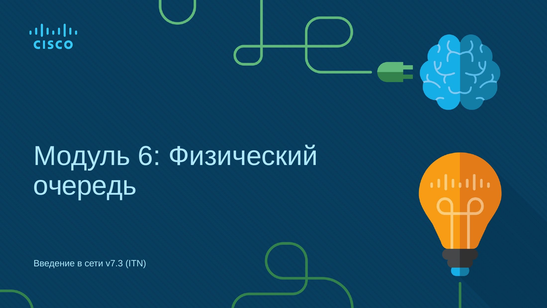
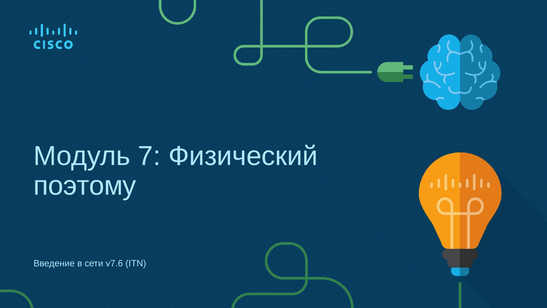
6: 6 -> 7
очередь: очередь -> поэтому
v7.3: v7.3 -> v7.6
